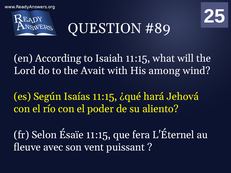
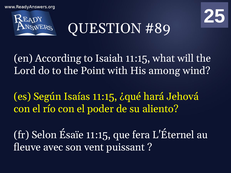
Avait: Avait -> Point
